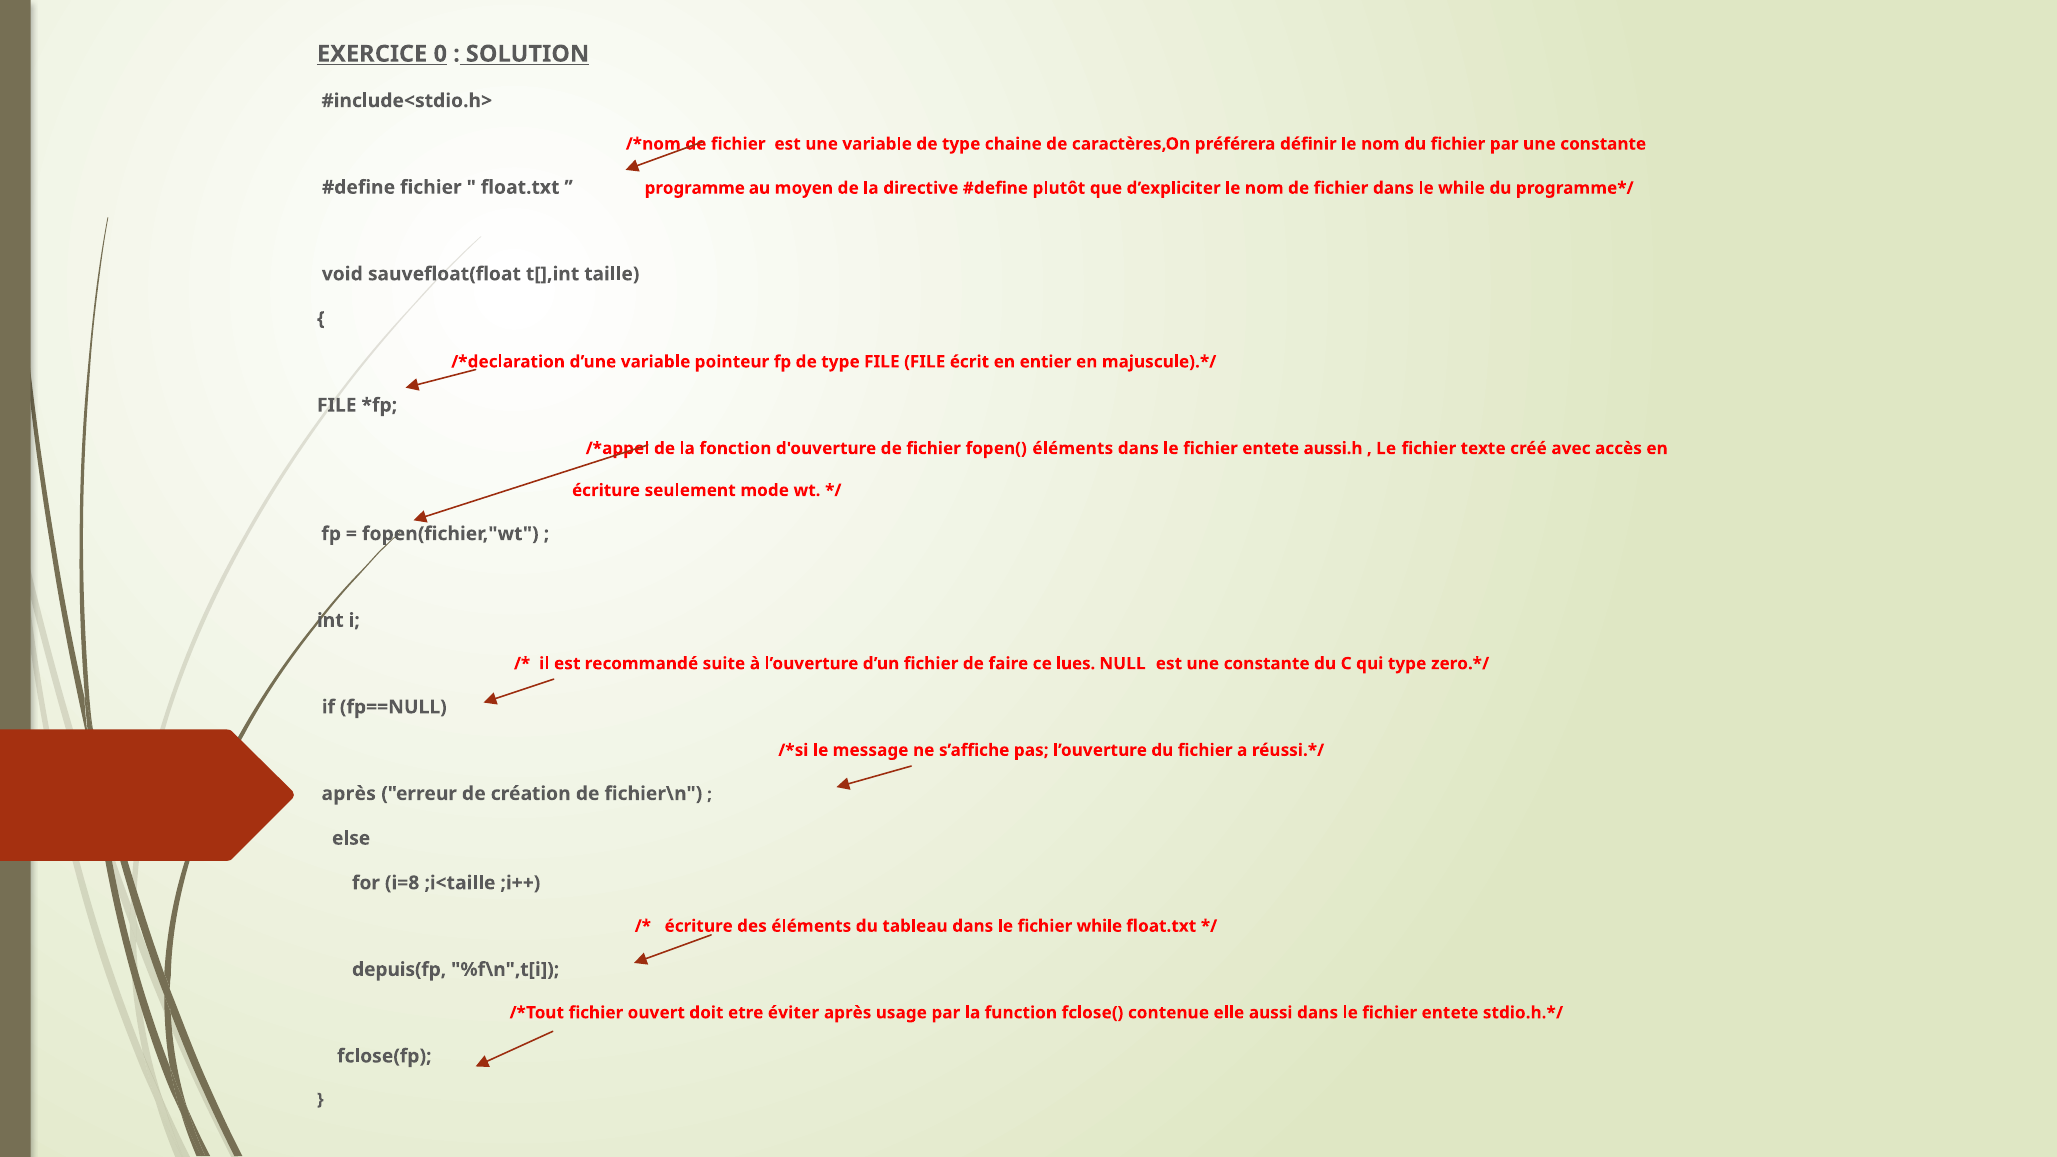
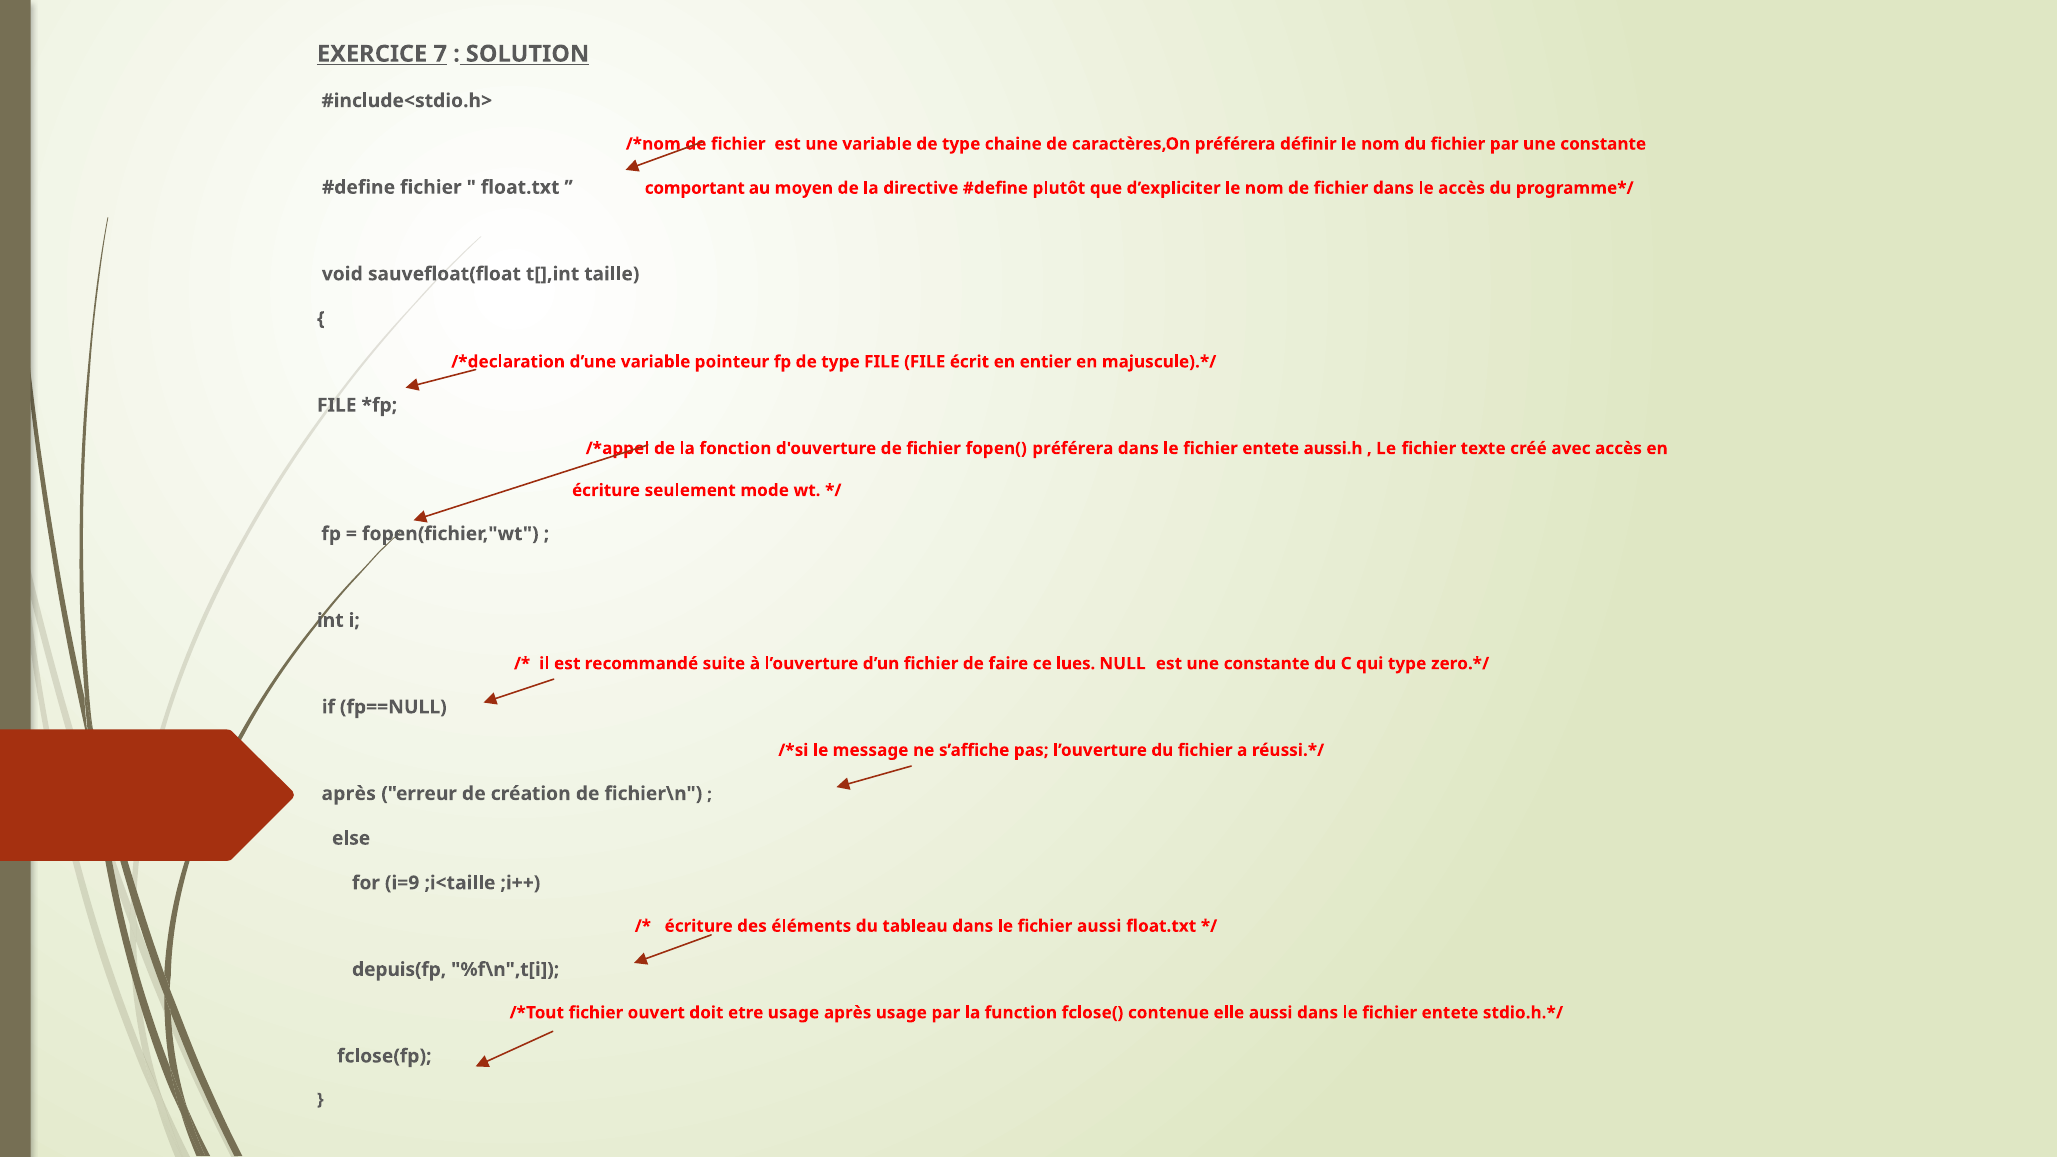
0: 0 -> 7
programme: programme -> comportant
le while: while -> accès
fopen( éléments: éléments -> préférera
i=8: i=8 -> i=9
fichier while: while -> aussi
etre éviter: éviter -> usage
